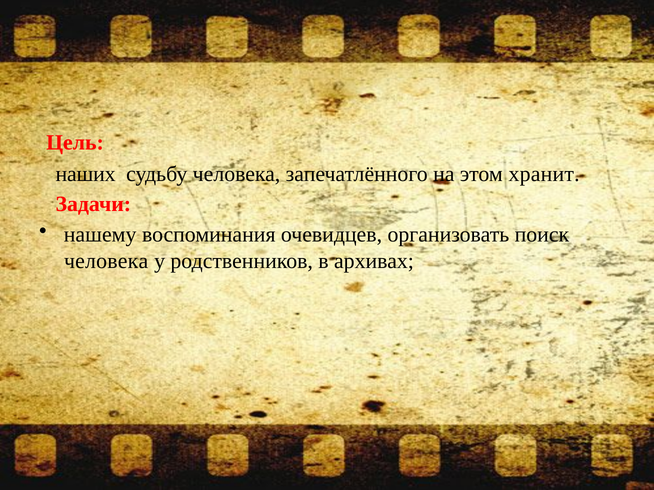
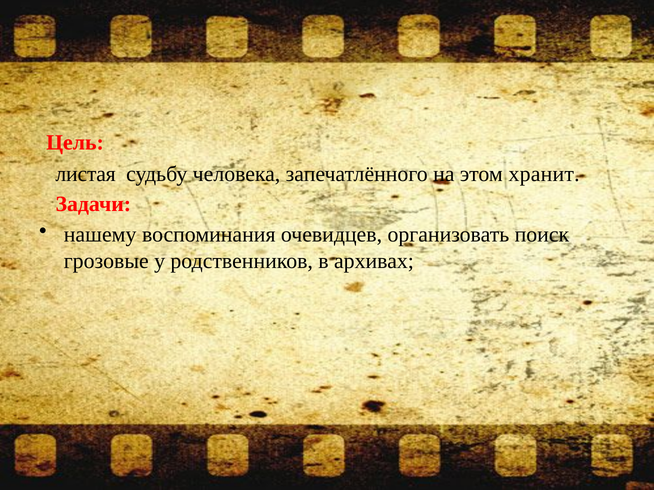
наших: наших -> листая
человека at (106, 261): человека -> грозовые
